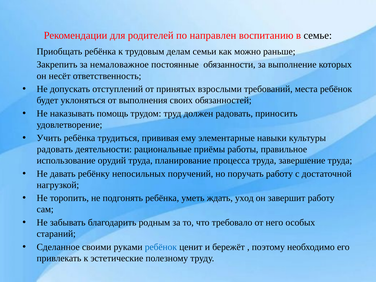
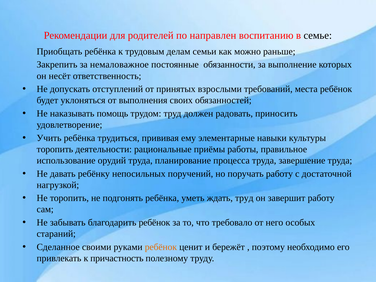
радовать at (55, 149): радовать -> торопить
ждать уход: уход -> труд
благодарить родным: родным -> ребёнок
ребёнок at (161, 247) colour: blue -> orange
эстетические: эстетические -> причастность
